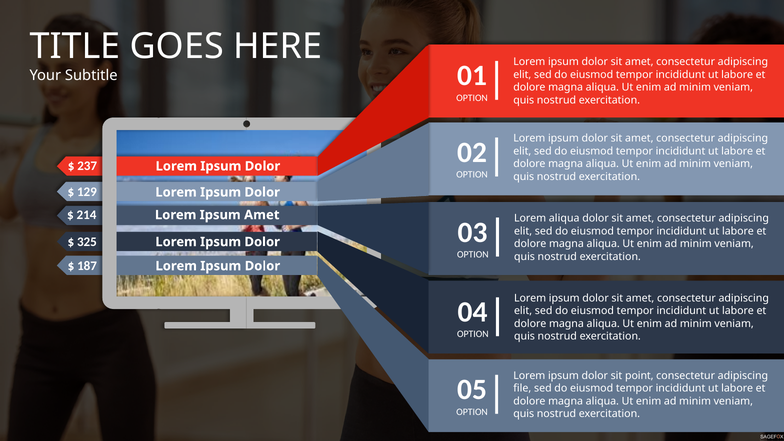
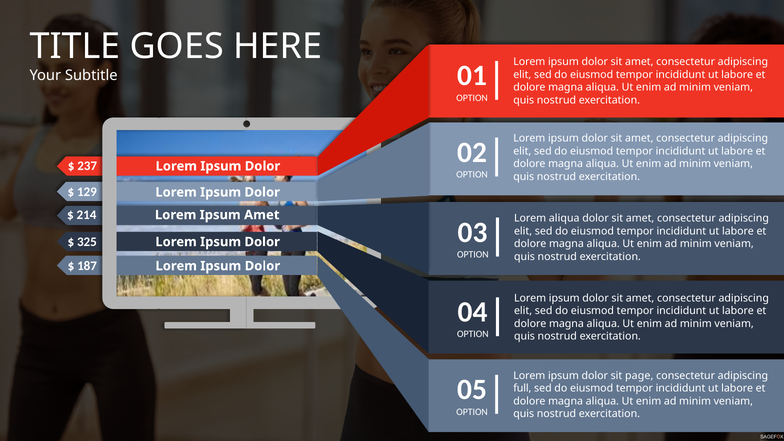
point: point -> page
file: file -> full
